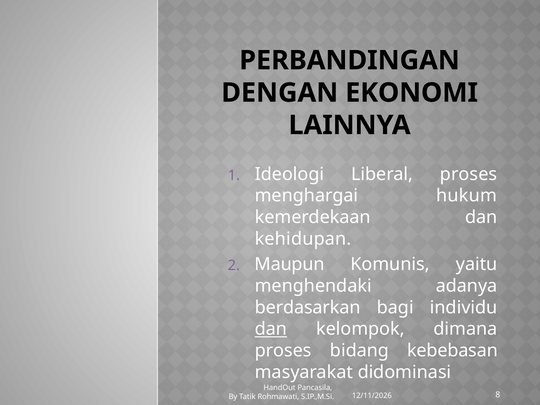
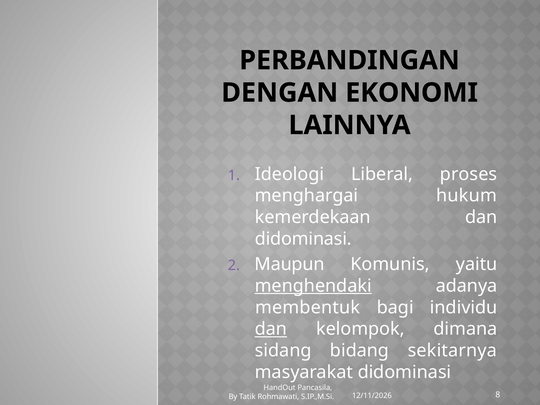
kehidupan at (303, 239): kehidupan -> didominasi
menghendaki underline: none -> present
berdasarkan: berdasarkan -> membentuk
proses at (283, 351): proses -> sidang
kebebasan: kebebasan -> sekitarnya
